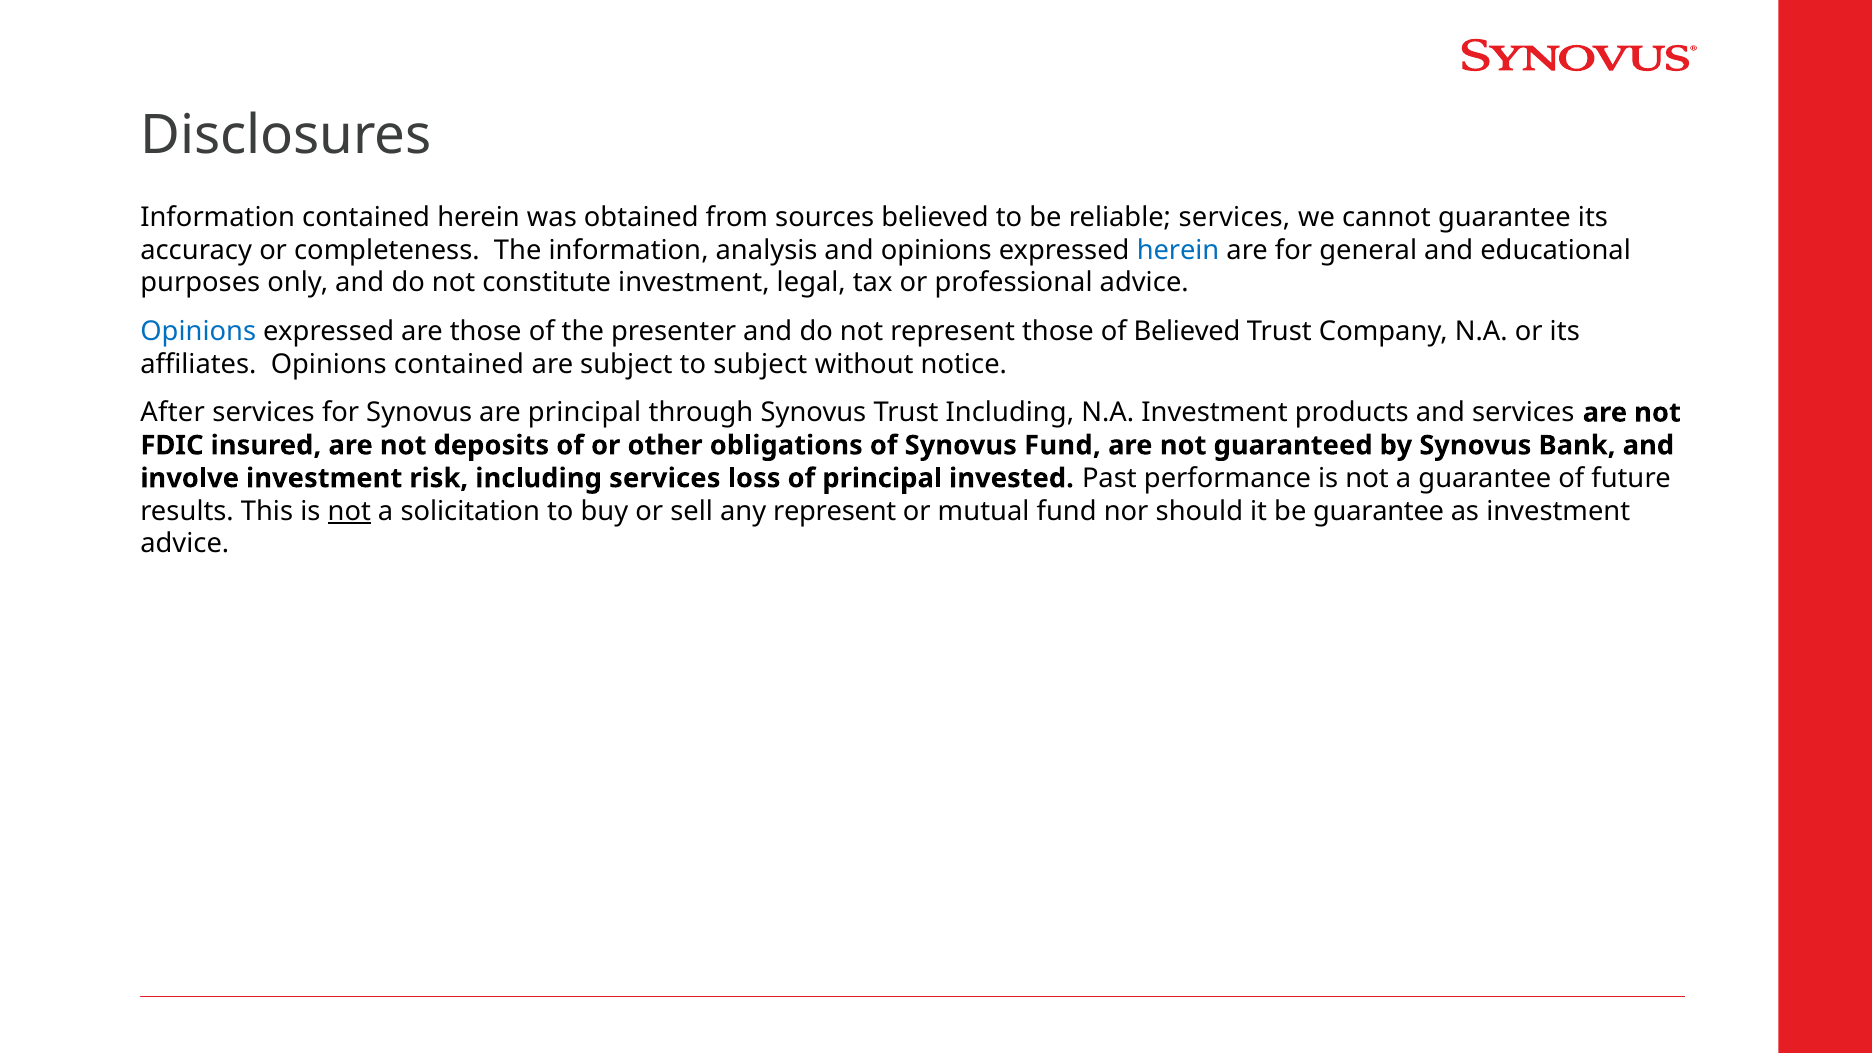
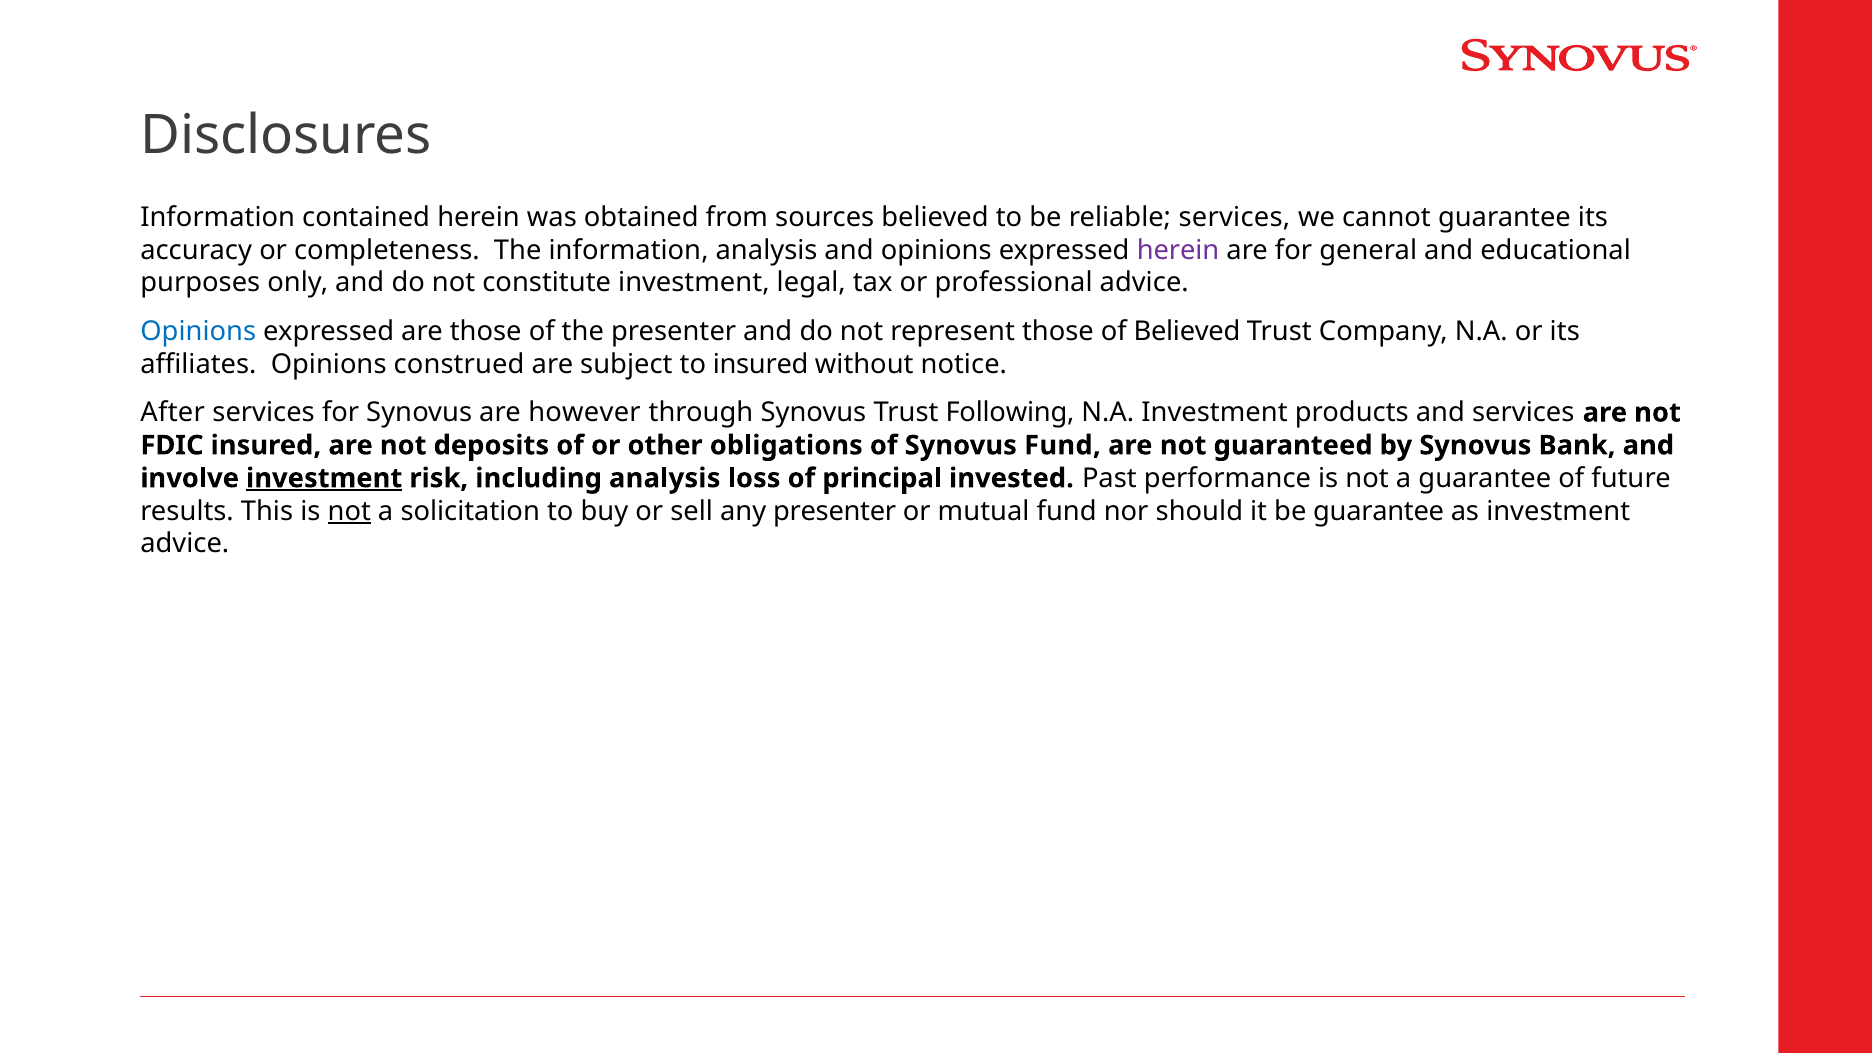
herein at (1178, 250) colour: blue -> purple
Opinions contained: contained -> construed
to subject: subject -> insured
are principal: principal -> however
Trust Including: Including -> Following
investment at (324, 478) underline: none -> present
including services: services -> analysis
any represent: represent -> presenter
